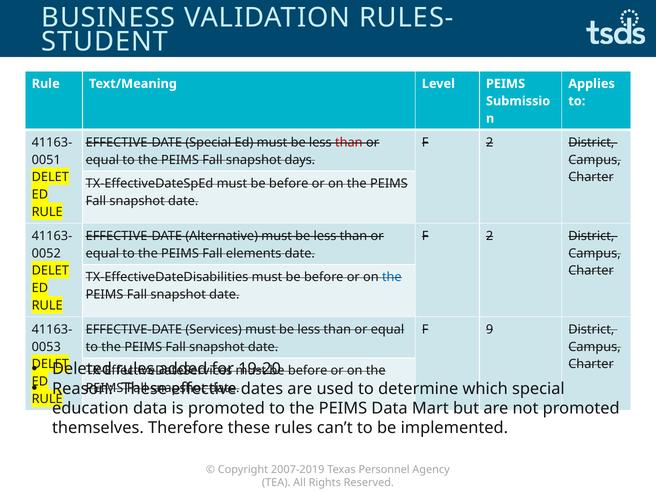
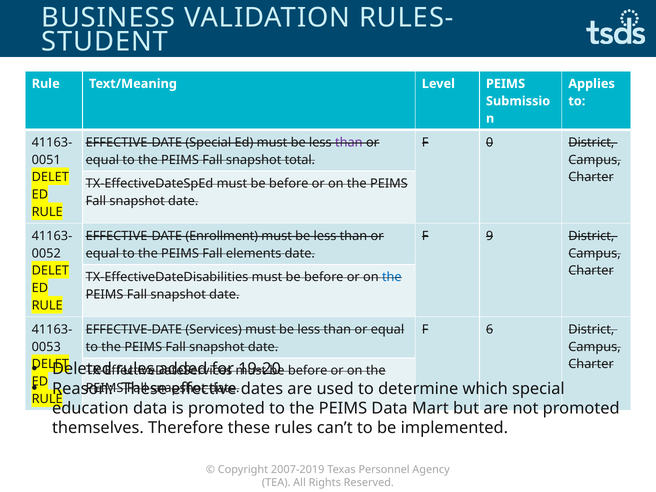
than at (349, 142) colour: red -> purple
2 at (490, 142): 2 -> 0
days: days -> total
Alternative: Alternative -> Enrollment
2 at (490, 236): 2 -> 9
9: 9 -> 6
